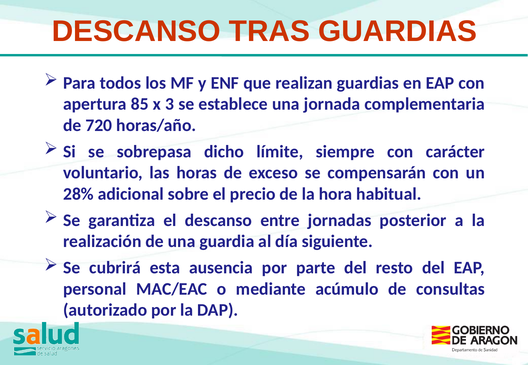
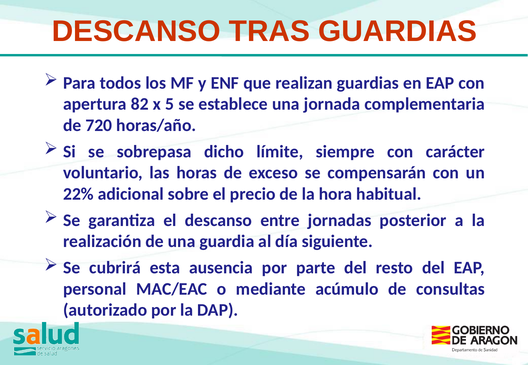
85: 85 -> 82
3: 3 -> 5
28%: 28% -> 22%
